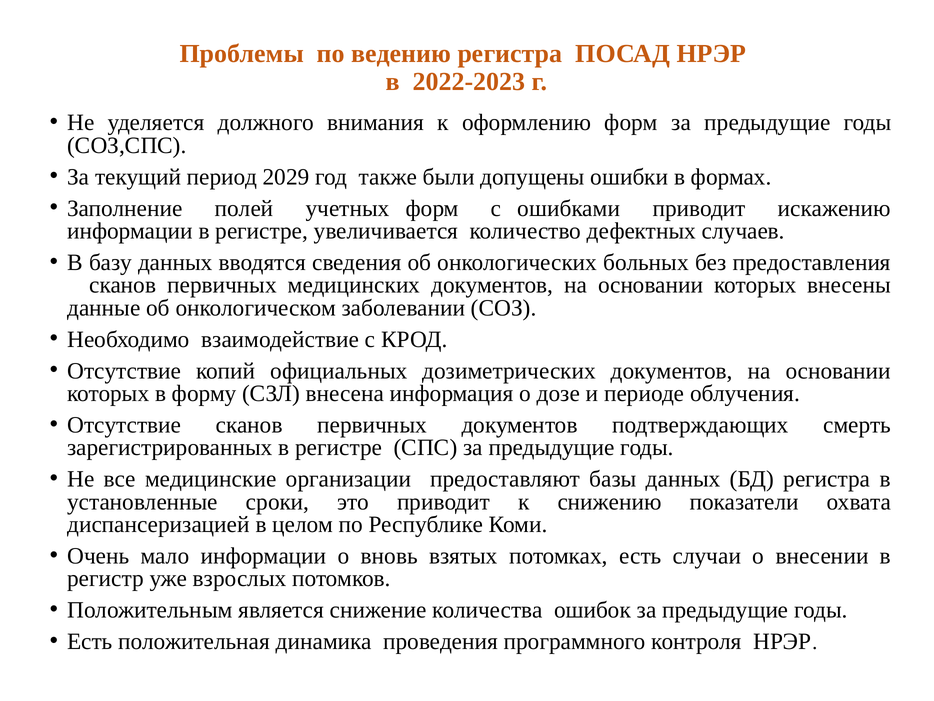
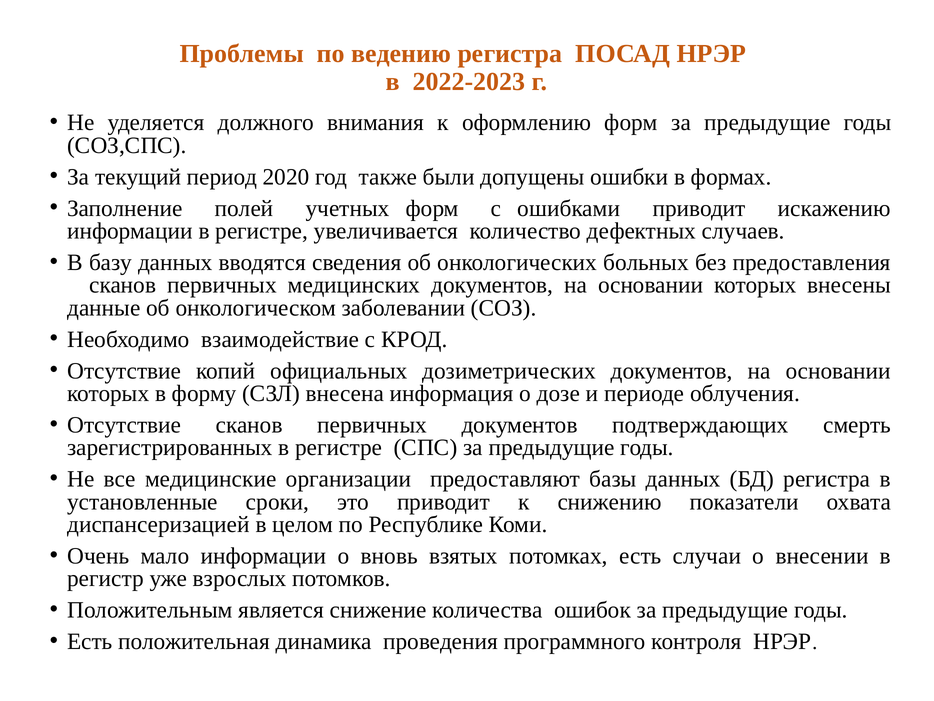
2029: 2029 -> 2020
